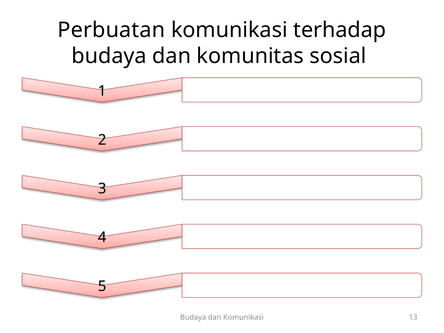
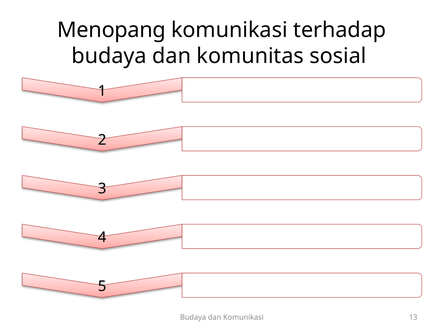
Perbuatan: Perbuatan -> Menopang
